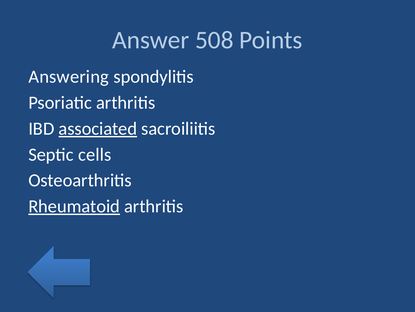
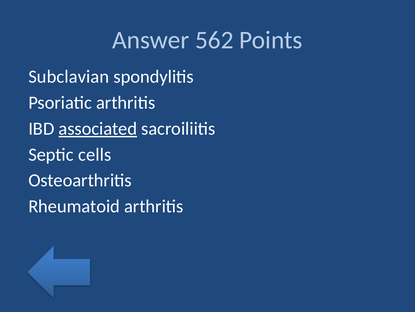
508: 508 -> 562
Answering: Answering -> Subclavian
Rheumatoid underline: present -> none
